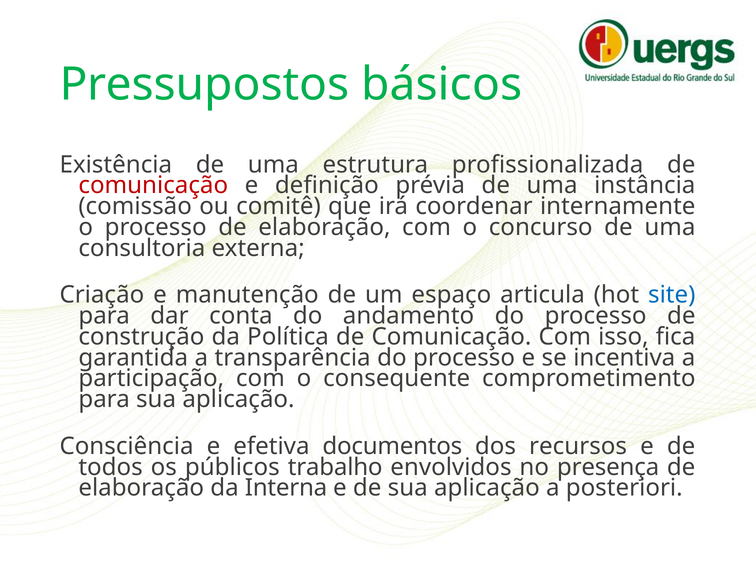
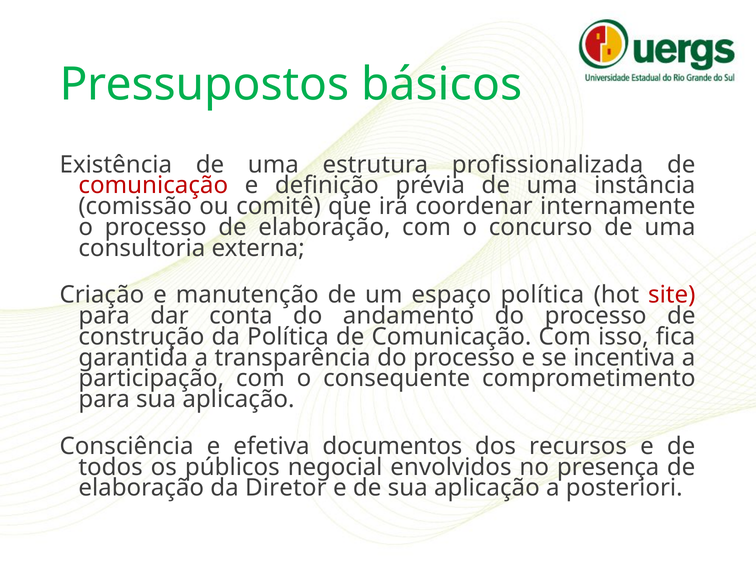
espaço articula: articula -> política
site colour: blue -> red
trabalho: trabalho -> negocial
Interna: Interna -> Diretor
